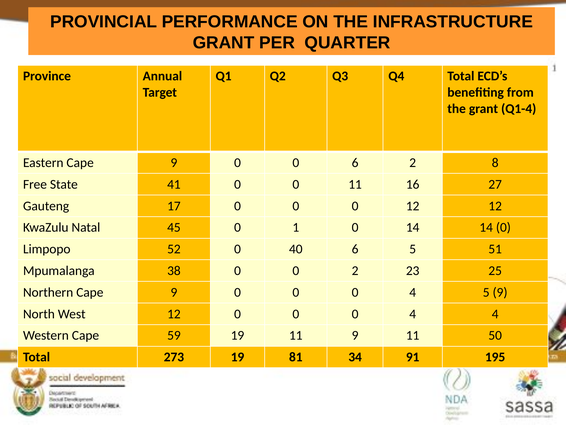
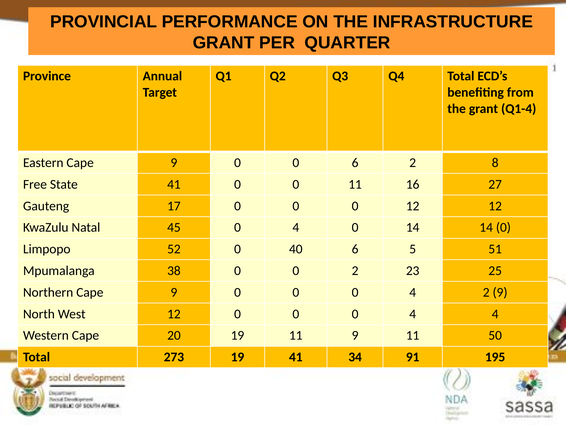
45 0 1: 1 -> 4
4 5: 5 -> 2
59: 59 -> 20
19 81: 81 -> 41
